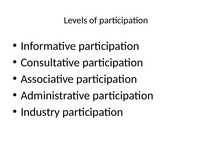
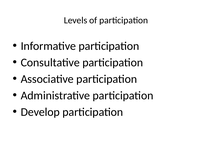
Industry: Industry -> Develop
